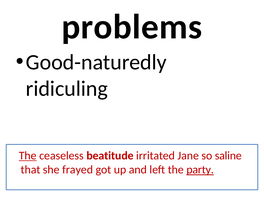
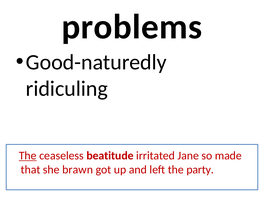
saline: saline -> made
frayed: frayed -> brawn
party underline: present -> none
